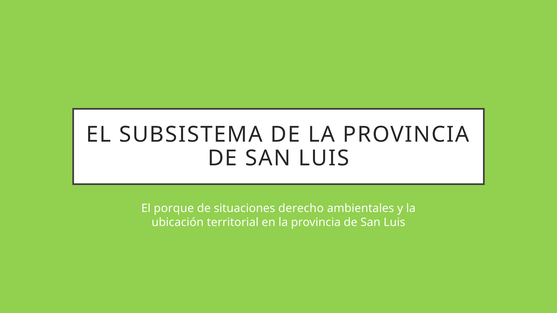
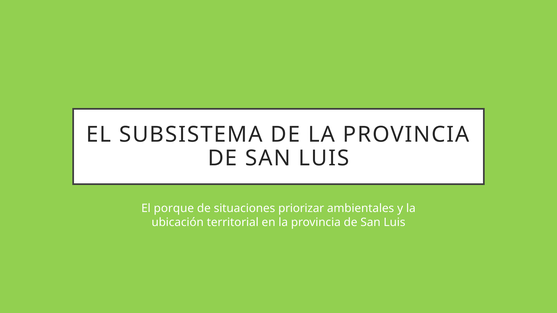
derecho: derecho -> priorizar
